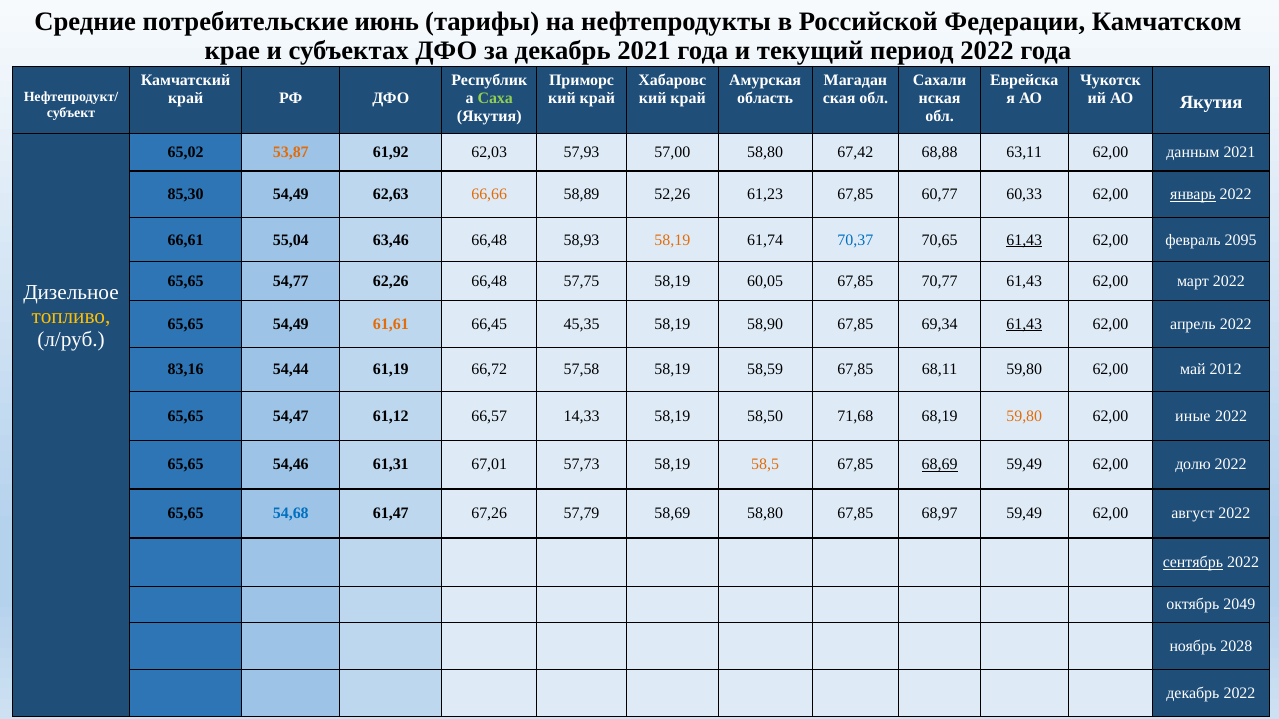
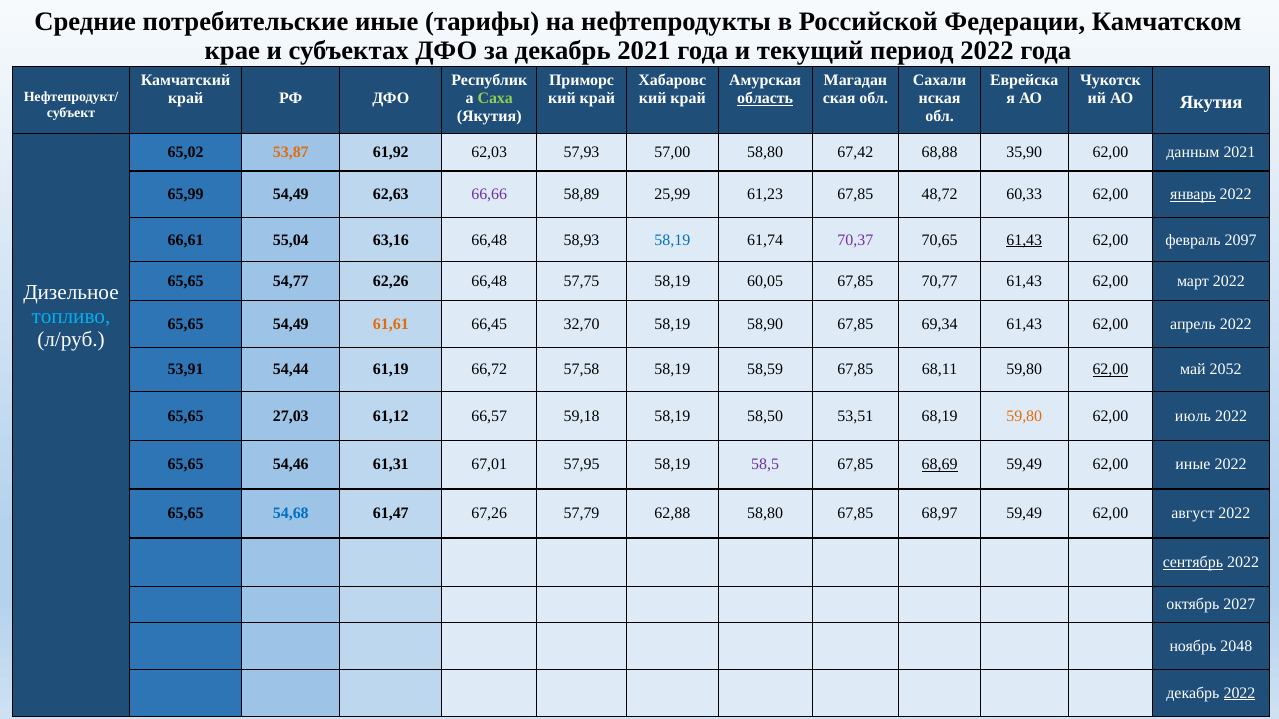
потребительские июнь: июнь -> иные
область underline: none -> present
63,11: 63,11 -> 35,90
85,30: 85,30 -> 65,99
66,66 colour: orange -> purple
52,26: 52,26 -> 25,99
60,77: 60,77 -> 48,72
63,46: 63,46 -> 63,16
58,19 at (672, 240) colour: orange -> blue
70,37 colour: blue -> purple
2095: 2095 -> 2097
топливо colour: yellow -> light blue
45,35: 45,35 -> 32,70
61,43 at (1024, 324) underline: present -> none
83,16: 83,16 -> 53,91
62,00 at (1110, 370) underline: none -> present
2012: 2012 -> 2052
54,47: 54,47 -> 27,03
14,33: 14,33 -> 59,18
71,68: 71,68 -> 53,51
иные: иные -> июль
57,73: 57,73 -> 57,95
58,5 colour: orange -> purple
62,00 долю: долю -> иные
58,69: 58,69 -> 62,88
2049: 2049 -> 2027
2028: 2028 -> 2048
2022 at (1239, 693) underline: none -> present
